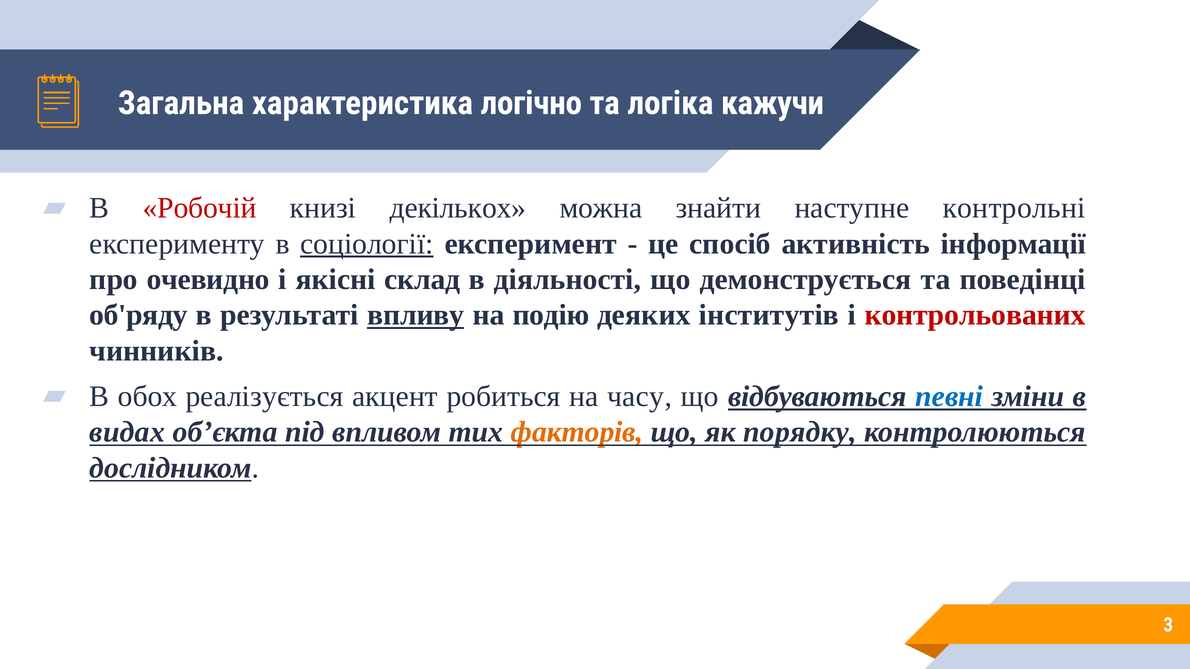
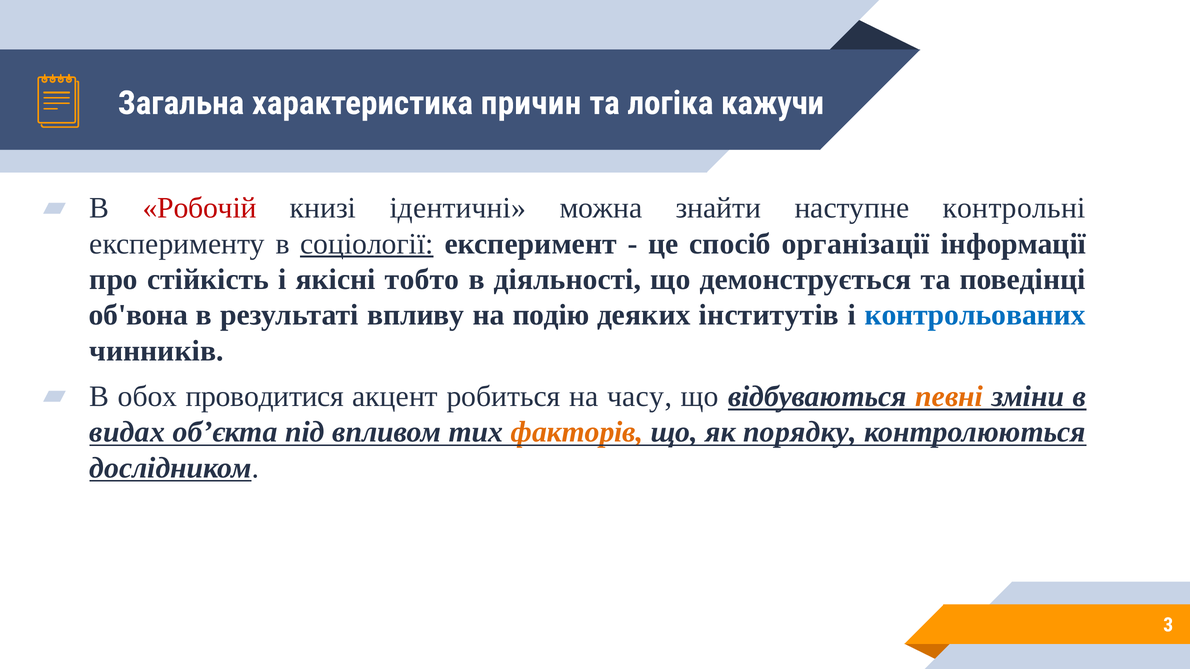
логічно: логічно -> причин
декількох: декількох -> ідентичні
активність: активність -> організації
очевидно: очевидно -> стійкість
склад: склад -> тобто
об'ряду: об'ряду -> об'вона
впливу underline: present -> none
контрольованих colour: red -> blue
реалізується: реалізується -> проводитися
певні colour: blue -> orange
